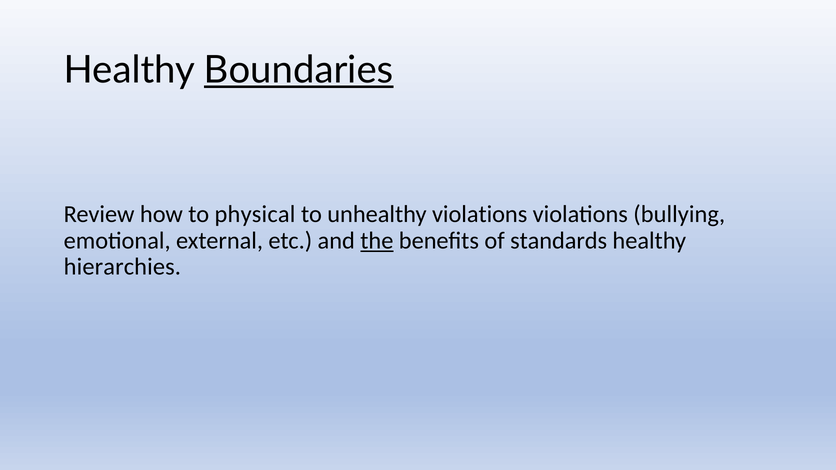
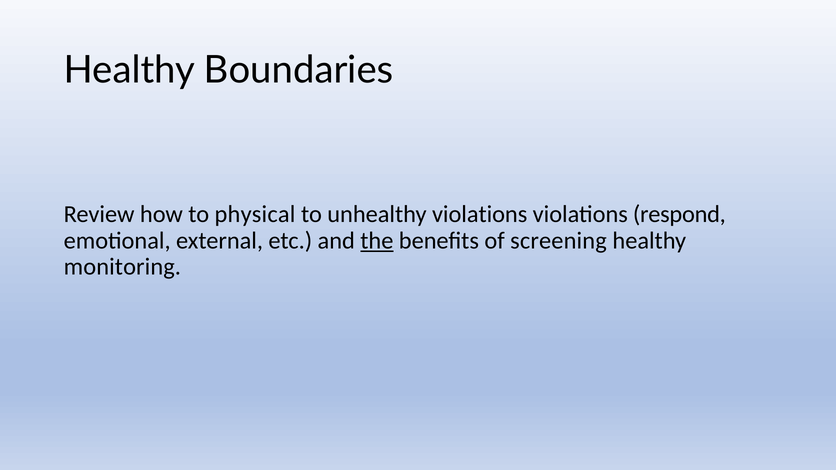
Boundaries underline: present -> none
bullying: bullying -> respond
standards: standards -> screening
hierarchies: hierarchies -> monitoring
